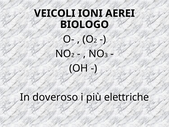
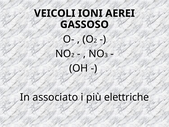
BIOLOGO: BIOLOGO -> GASSOSO
doveroso: doveroso -> associato
